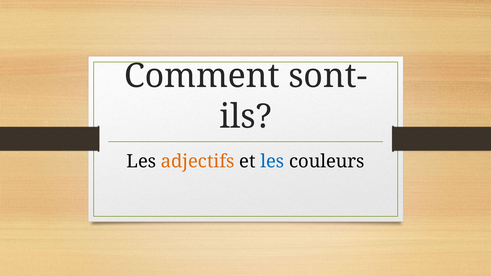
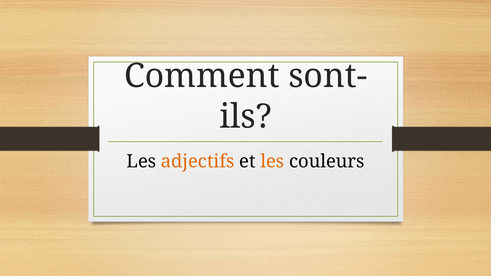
les at (272, 161) colour: blue -> orange
